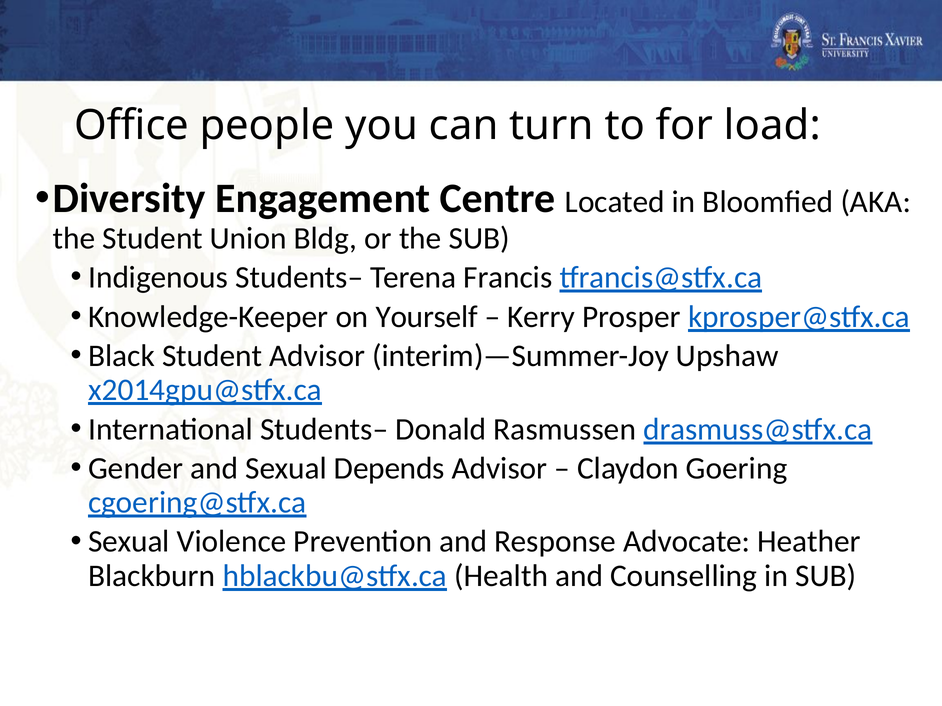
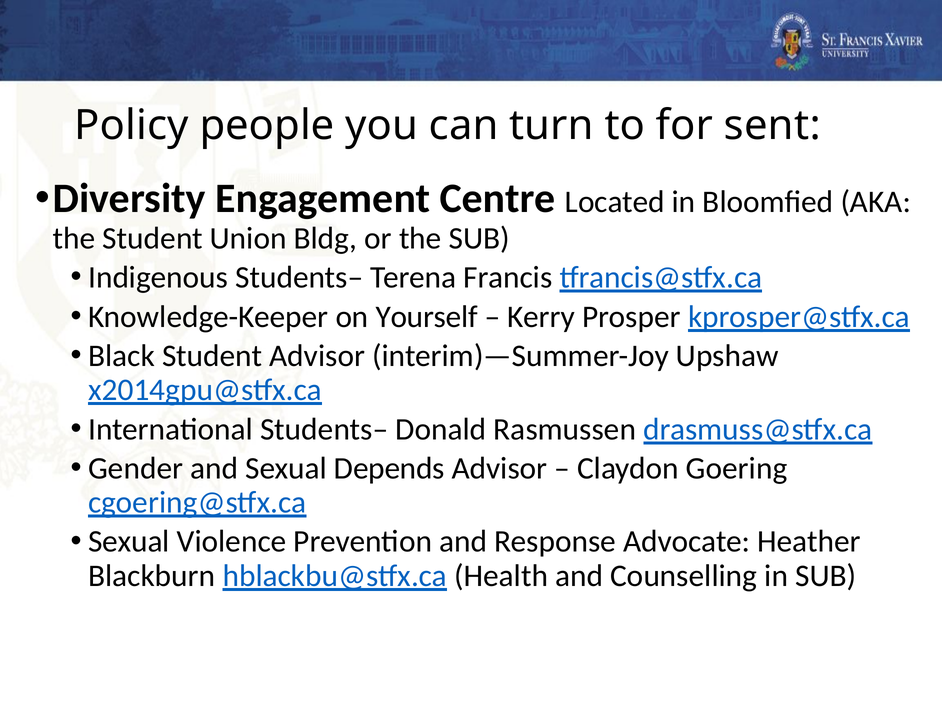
Office: Office -> Policy
load: load -> sent
